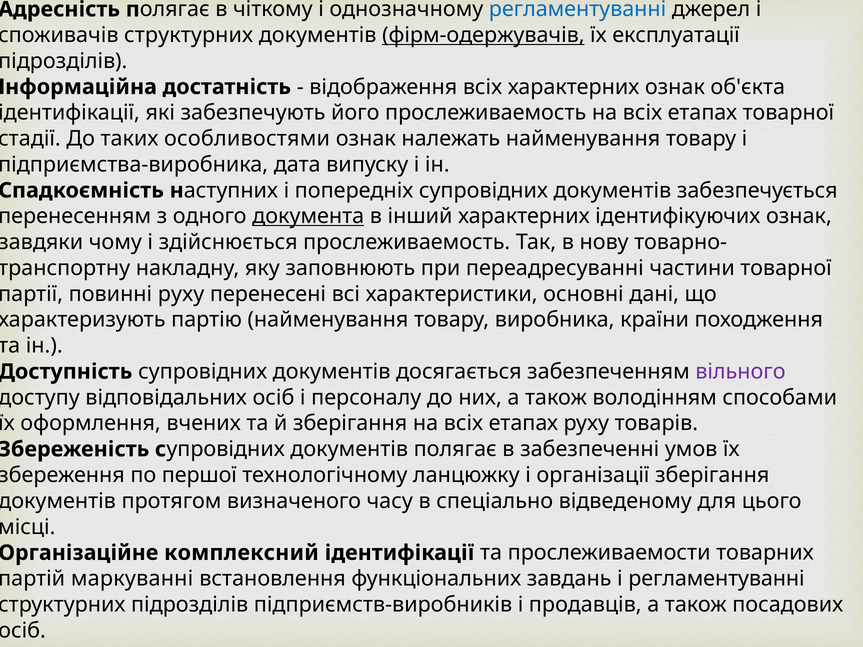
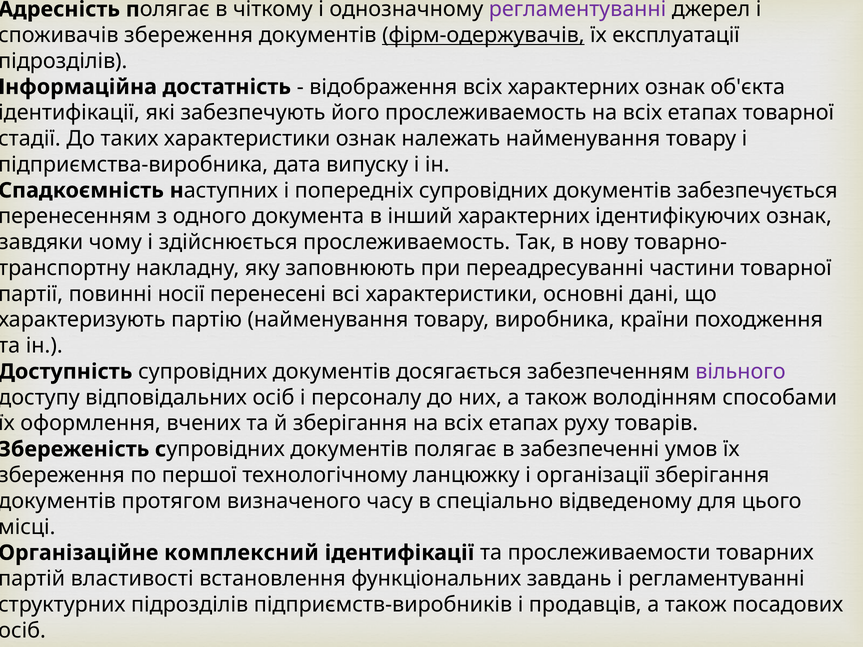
регламентуванні at (578, 9) colour: blue -> purple
структурних at (189, 35): структурних -> збереження
таких особливостями: особливостями -> характеристики
документа underline: present -> none
повинні руху: руху -> носії
маркуванні: маркуванні -> властивості
